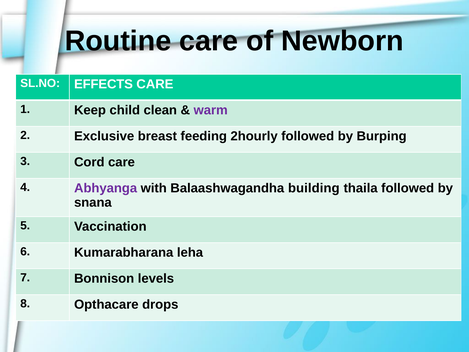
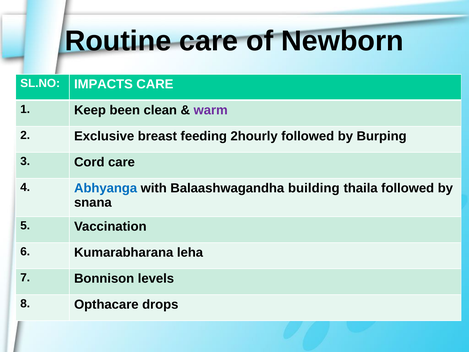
EFFECTS: EFFECTS -> IMPACTS
child: child -> been
Abhyanga colour: purple -> blue
